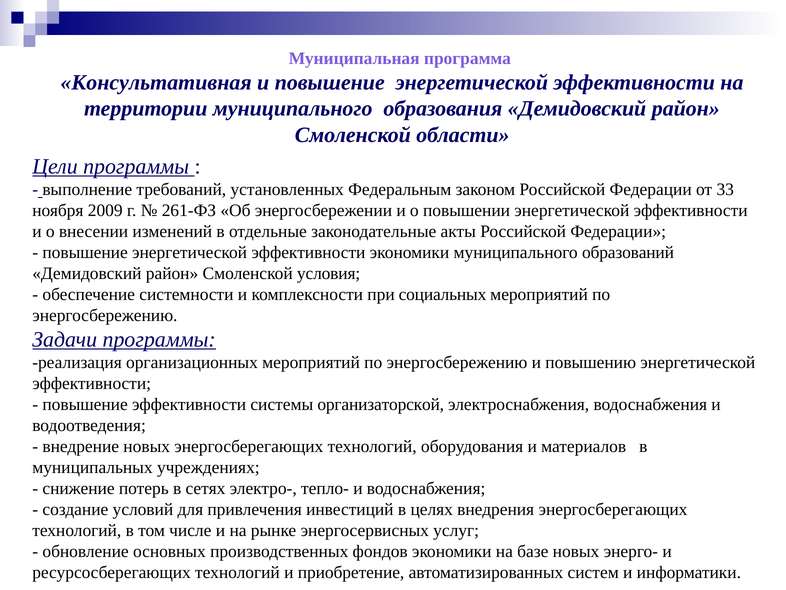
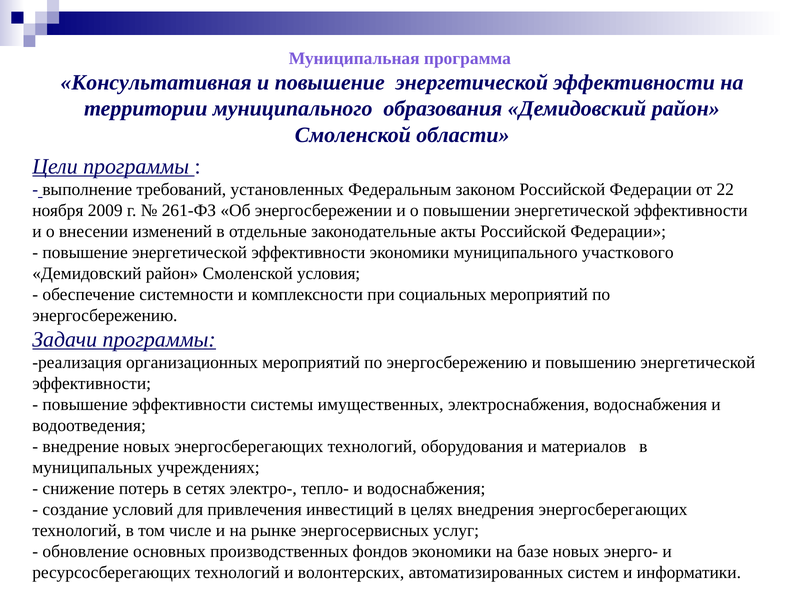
33: 33 -> 22
образований: образований -> участкового
организаторской: организаторской -> имущественных
приобретение: приобретение -> волонтерских
